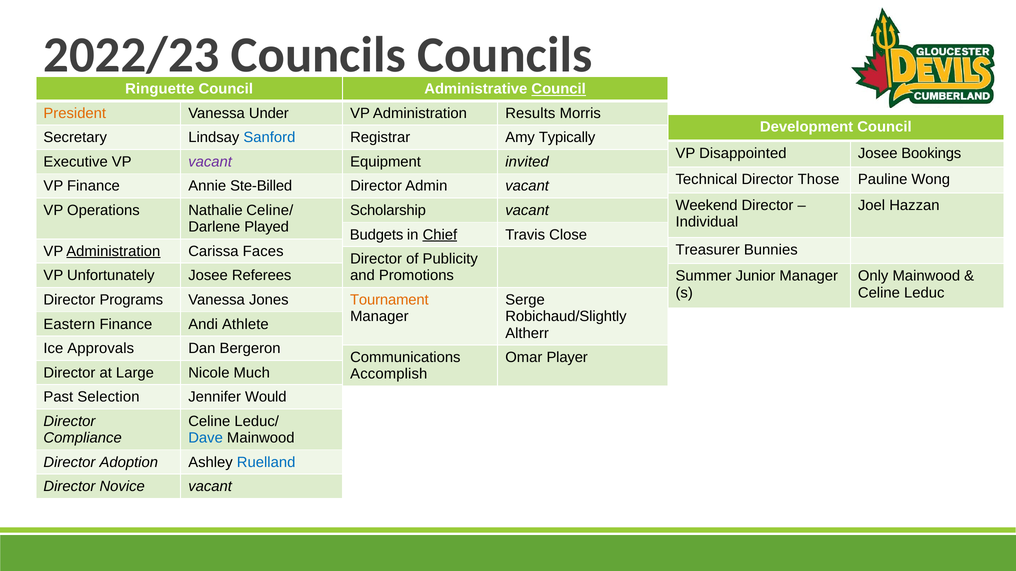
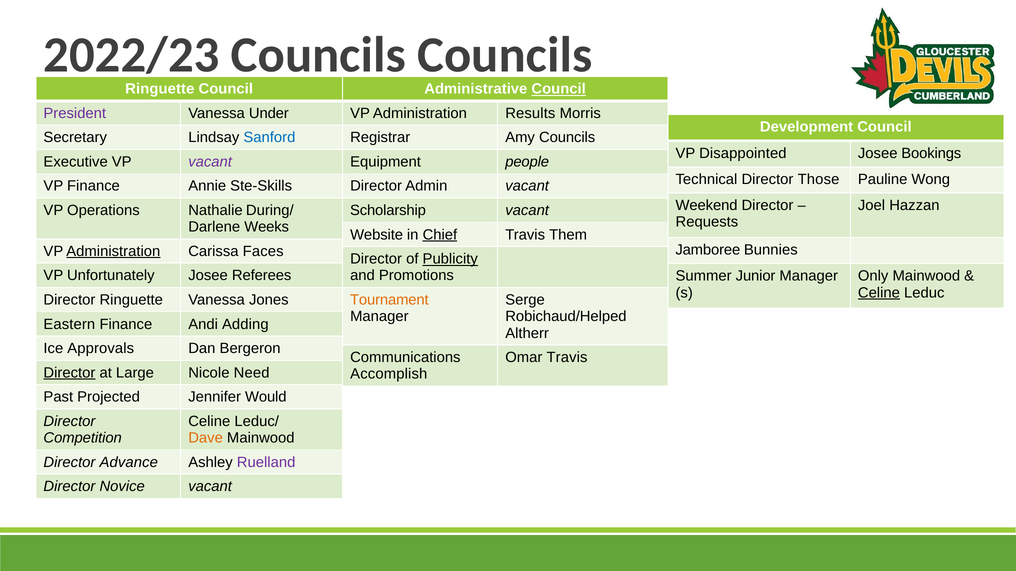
President colour: orange -> purple
Amy Typically: Typically -> Councils
invited: invited -> people
Ste-Billed: Ste-Billed -> Ste-Skills
Celine/: Celine/ -> During/
Individual: Individual -> Requests
Played: Played -> Weeks
Budgets: Budgets -> Website
Close: Close -> Them
Treasurer: Treasurer -> Jamboree
Publicity underline: none -> present
Celine at (879, 293) underline: none -> present
Director Programs: Programs -> Ringuette
Robichaud/Slightly: Robichaud/Slightly -> Robichaud/Helped
Athlete: Athlete -> Adding
Omar Player: Player -> Travis
Director at (69, 373) underline: none -> present
Much: Much -> Need
Selection: Selection -> Projected
Compliance: Compliance -> Competition
Dave colour: blue -> orange
Adoption: Adoption -> Advance
Ruelland colour: blue -> purple
